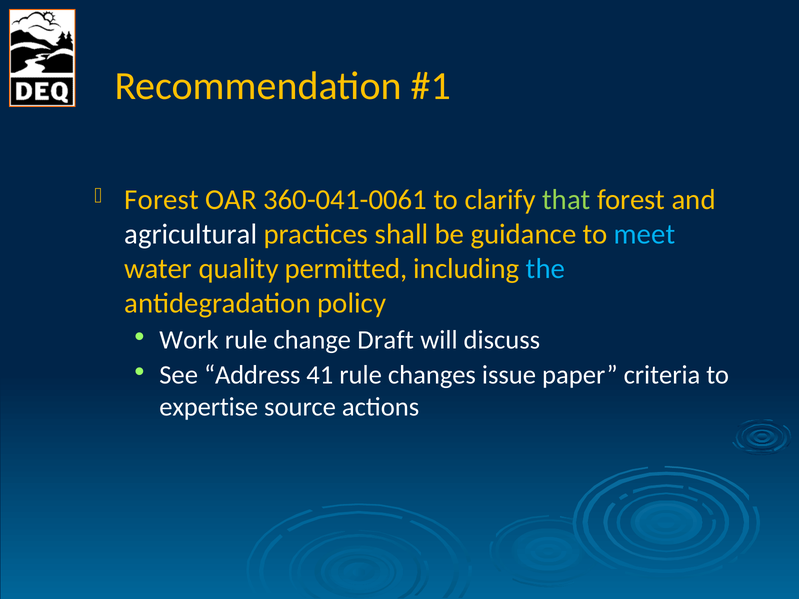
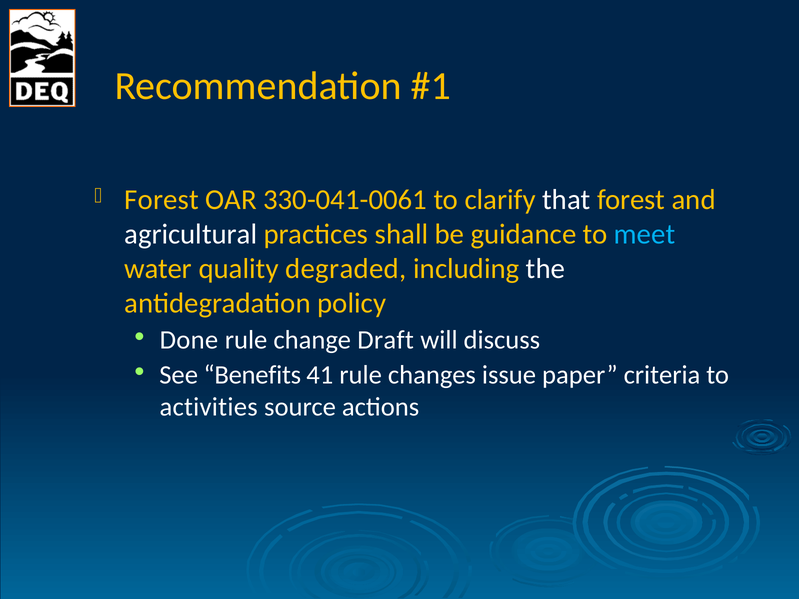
360-041-0061: 360-041-0061 -> 330-041-0061
that colour: light green -> white
permitted: permitted -> degraded
the colour: light blue -> white
Work: Work -> Done
Address: Address -> Benefits
expertise: expertise -> activities
